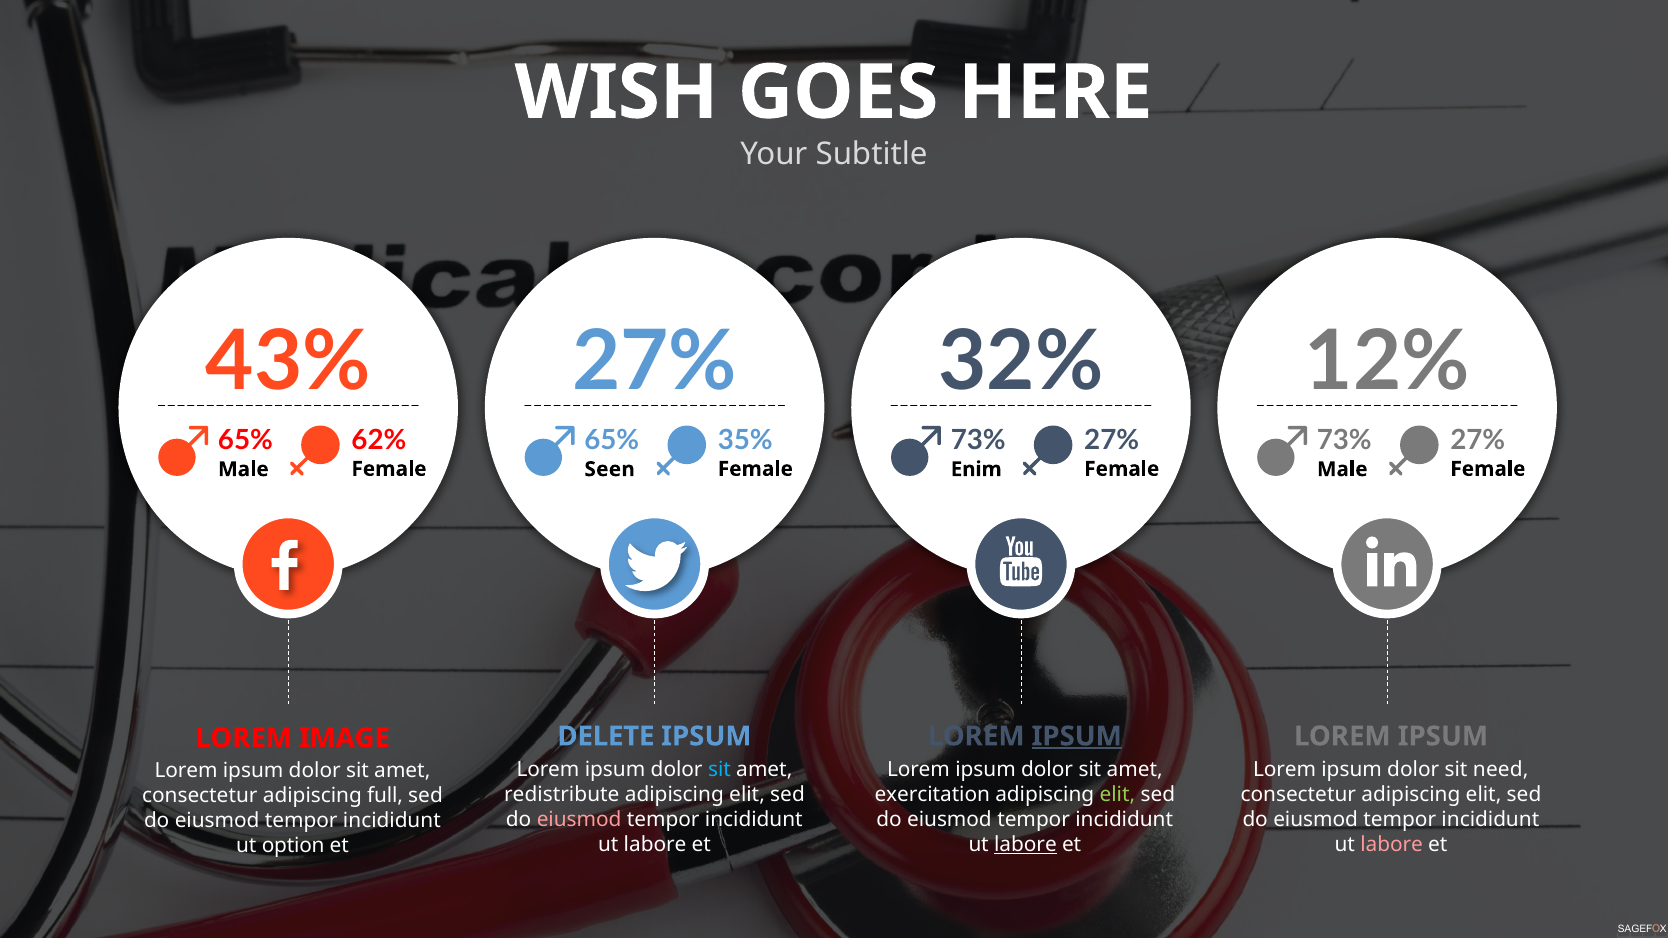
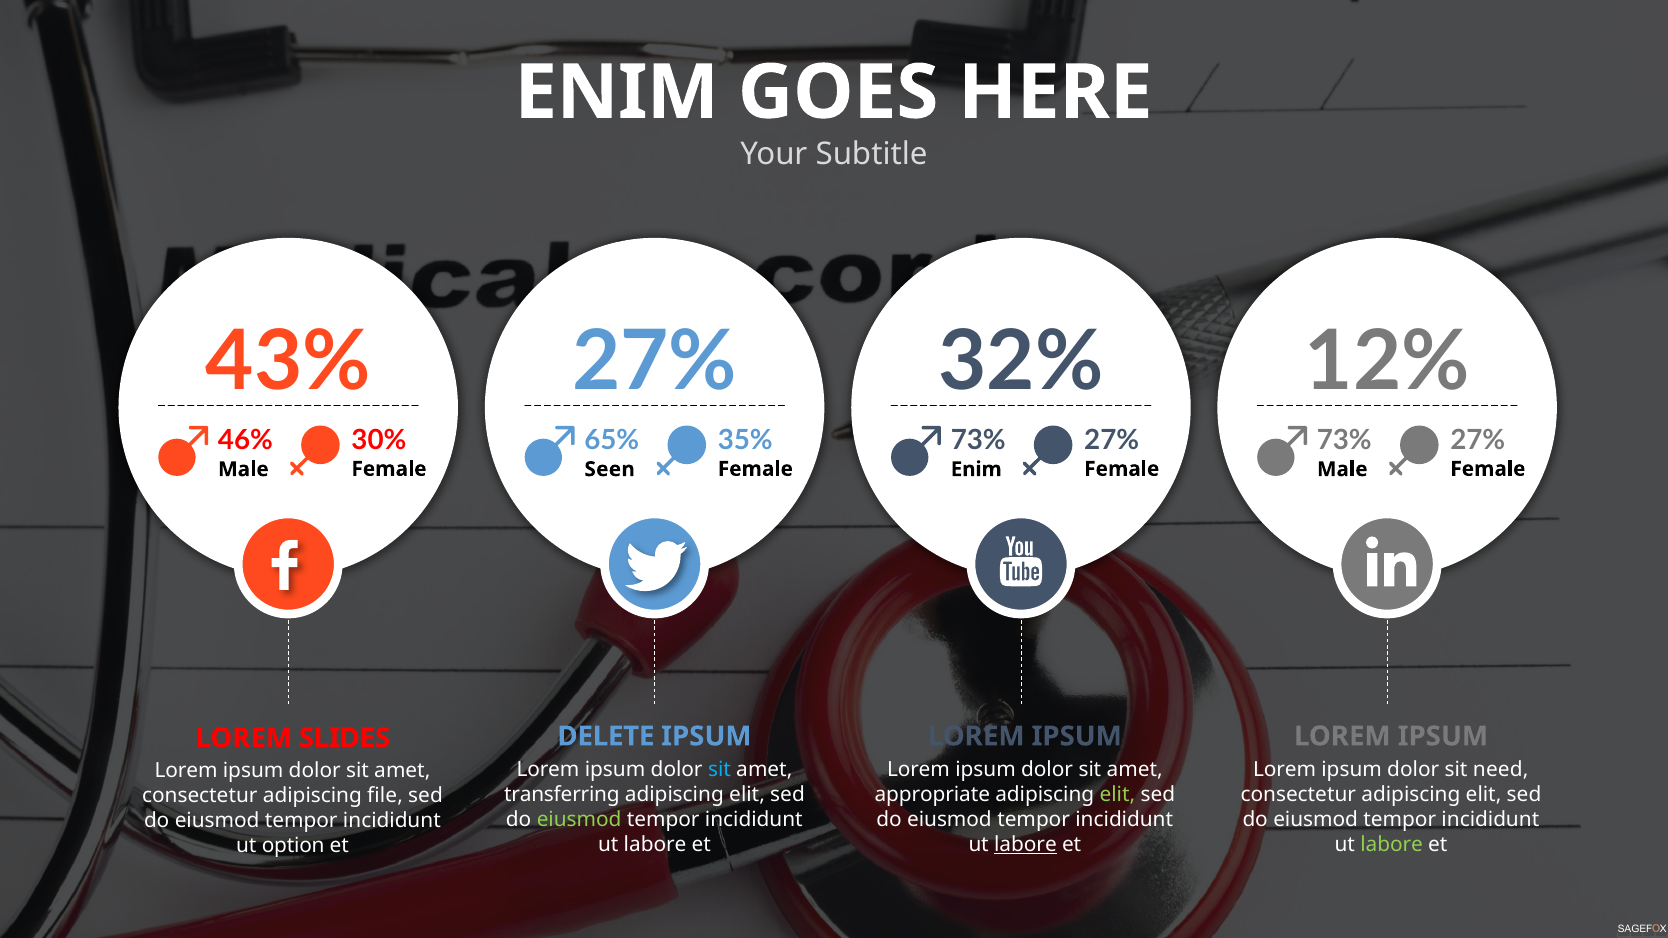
WISH at (616, 93): WISH -> ENIM
62%: 62% -> 30%
65% at (245, 441): 65% -> 46%
IPSUM at (1077, 736) underline: present -> none
IMAGE: IMAGE -> SLIDES
redistribute: redistribute -> transferring
exercitation: exercitation -> appropriate
full: full -> file
eiusmod at (579, 819) colour: pink -> light green
labore at (1392, 844) colour: pink -> light green
